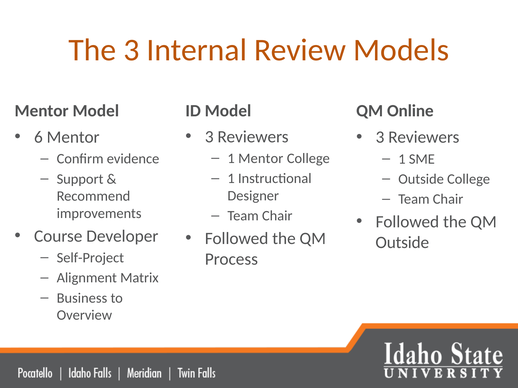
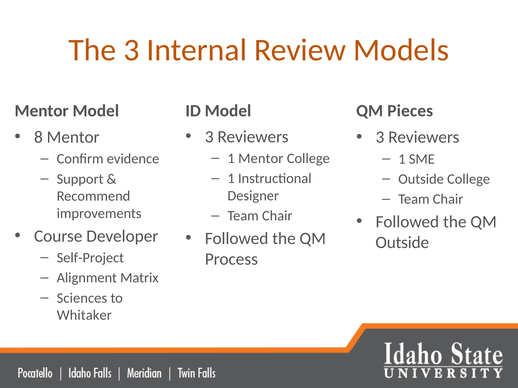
Online: Online -> Pieces
6: 6 -> 8
Business: Business -> Sciences
Overview: Overview -> Whitaker
